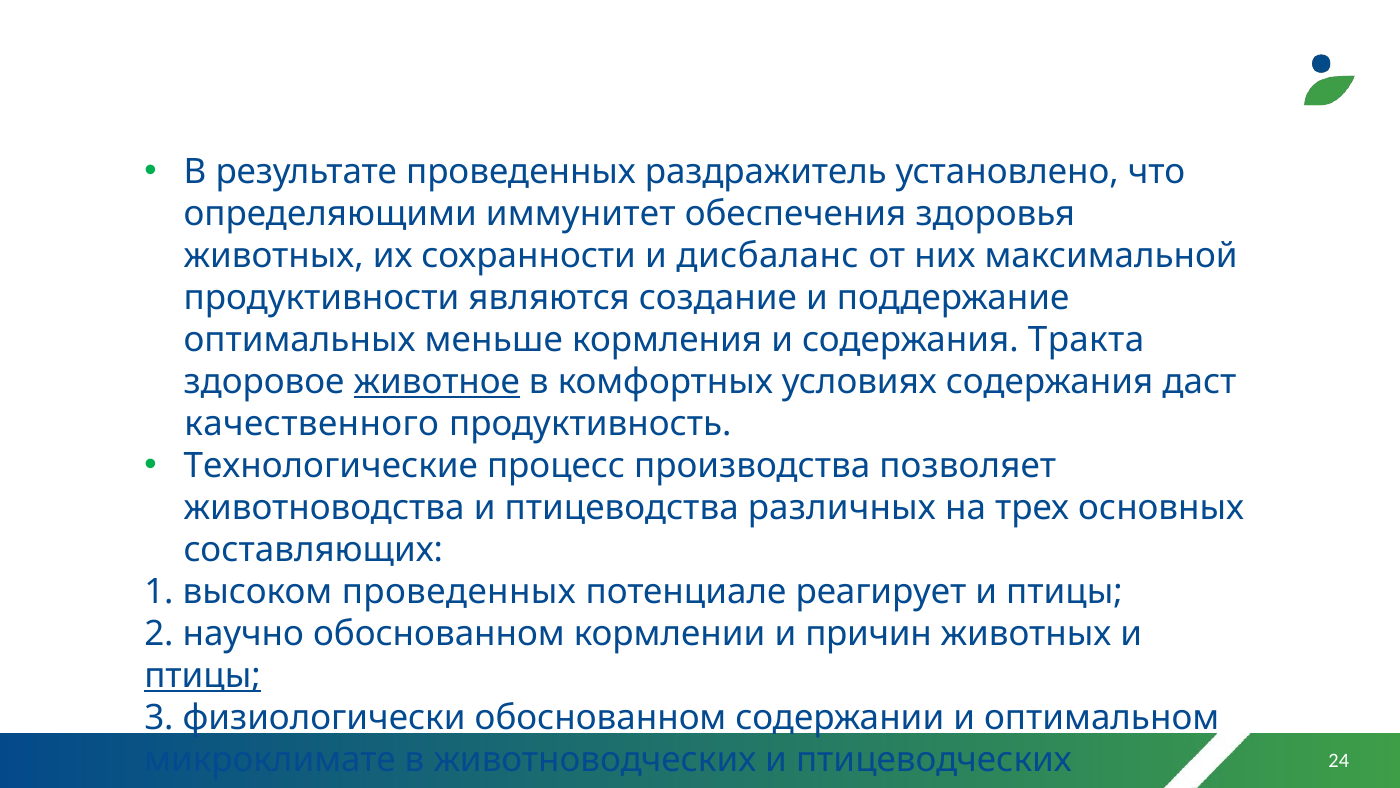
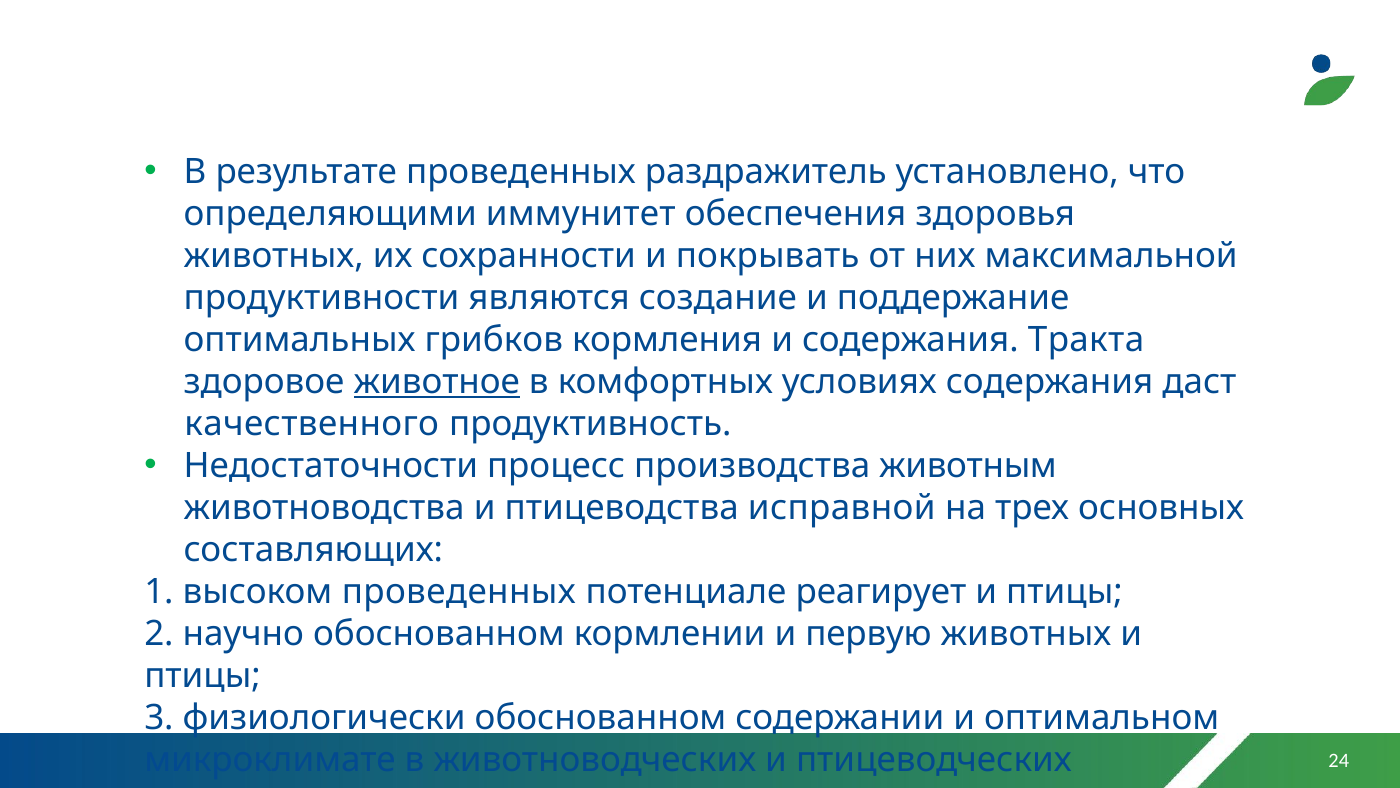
дисбаланс: дисбаланс -> покрывать
меньше: меньше -> грибков
Технологические: Технологические -> Недостаточности
позволяет: позволяет -> животным
различных: различных -> исправной
причин: причин -> первую
птицы at (203, 676) underline: present -> none
